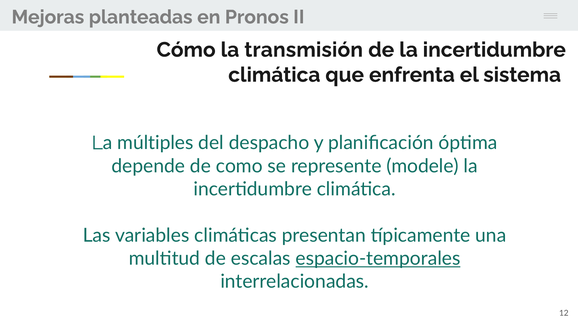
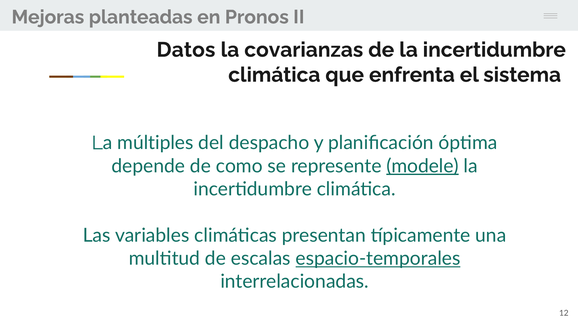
Cómo: Cómo -> Datos
transmisión: transmisión -> covarianzas
modele underline: none -> present
